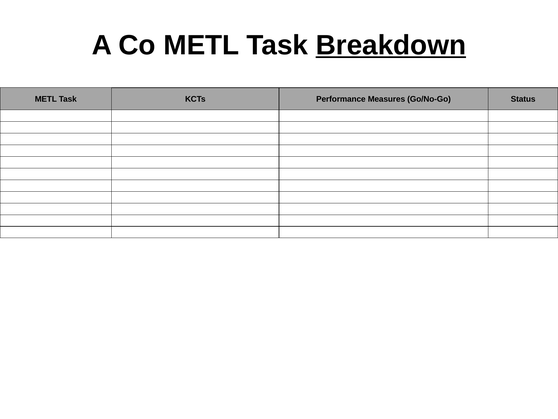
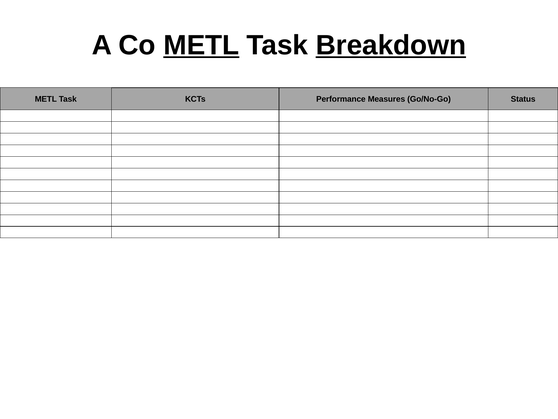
METL at (201, 45) underline: none -> present
